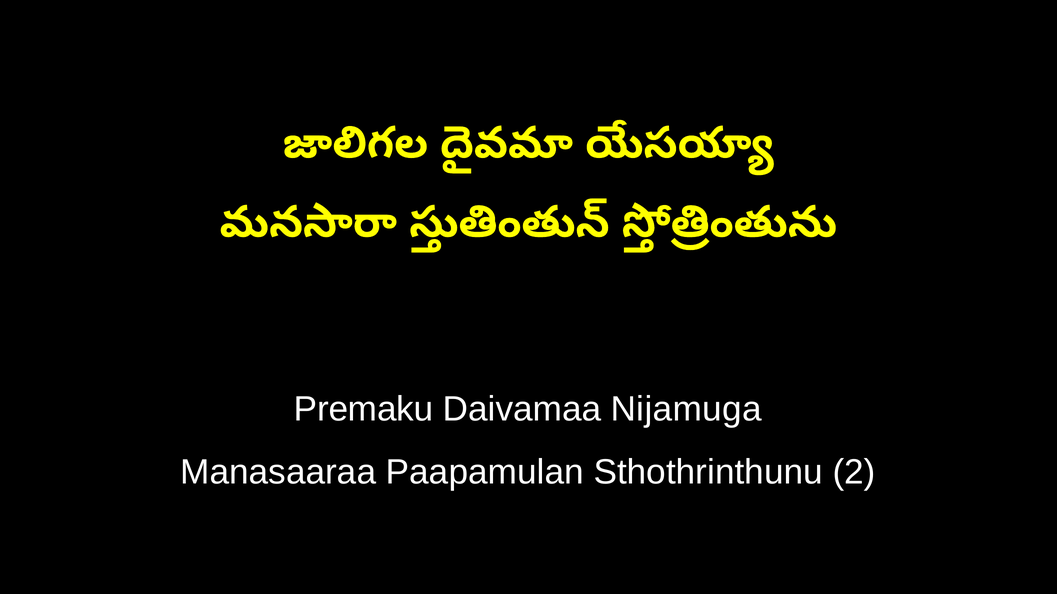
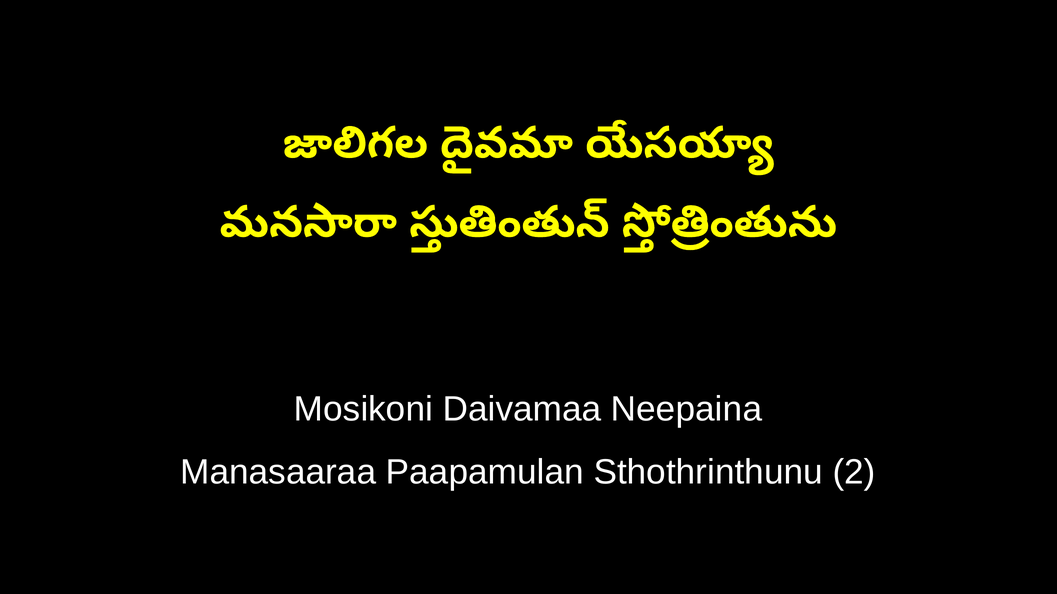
Premaku: Premaku -> Mosikoni
Nijamuga: Nijamuga -> Neepaina
